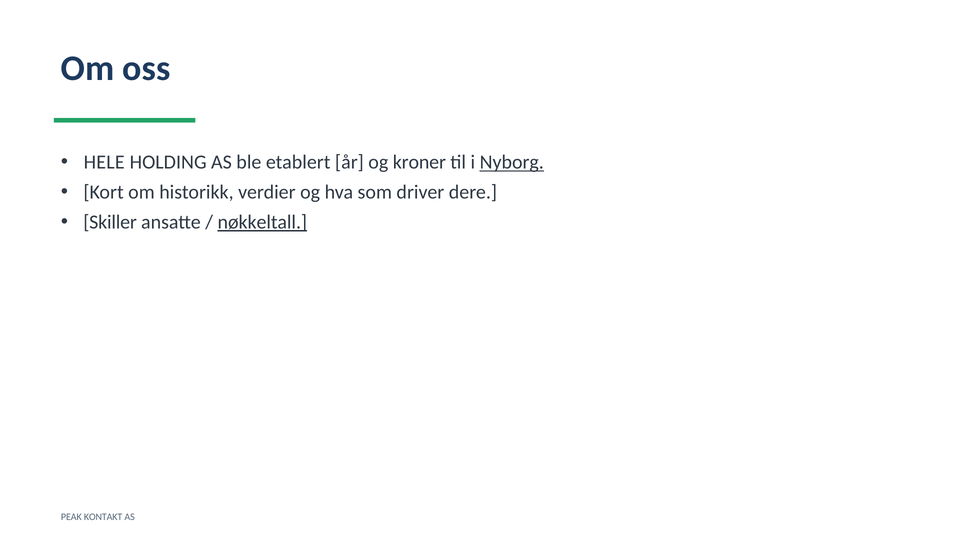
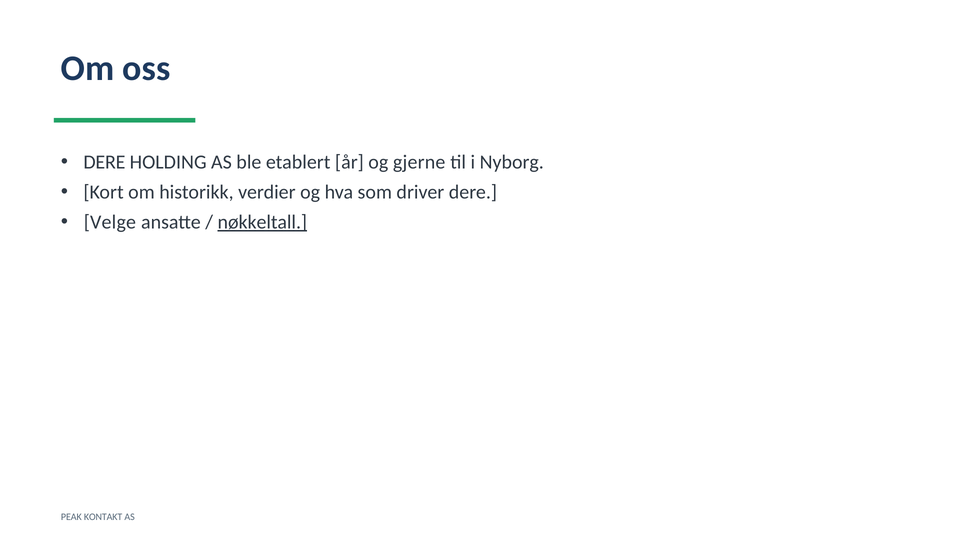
HELE at (104, 162): HELE -> DERE
kroner: kroner -> gjerne
Nyborg underline: present -> none
Skiller: Skiller -> Velge
